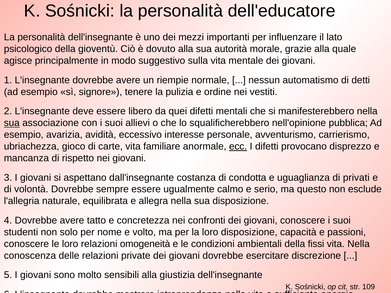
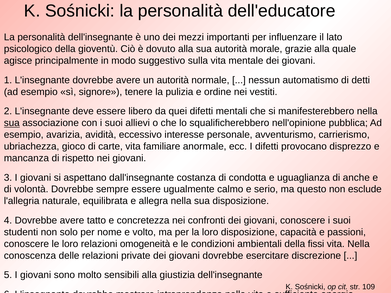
un riempie: riempie -> autorità
ecc underline: present -> none
privati: privati -> anche
